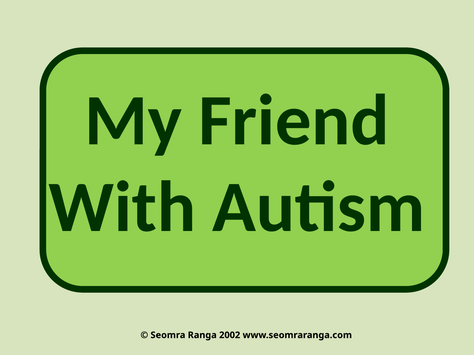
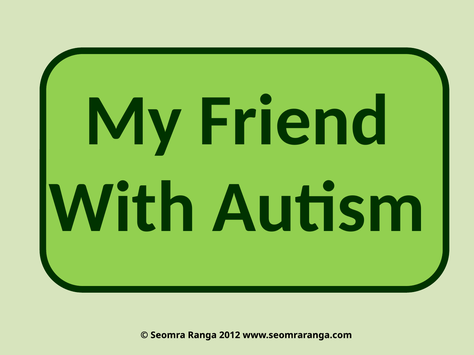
2002: 2002 -> 2012
